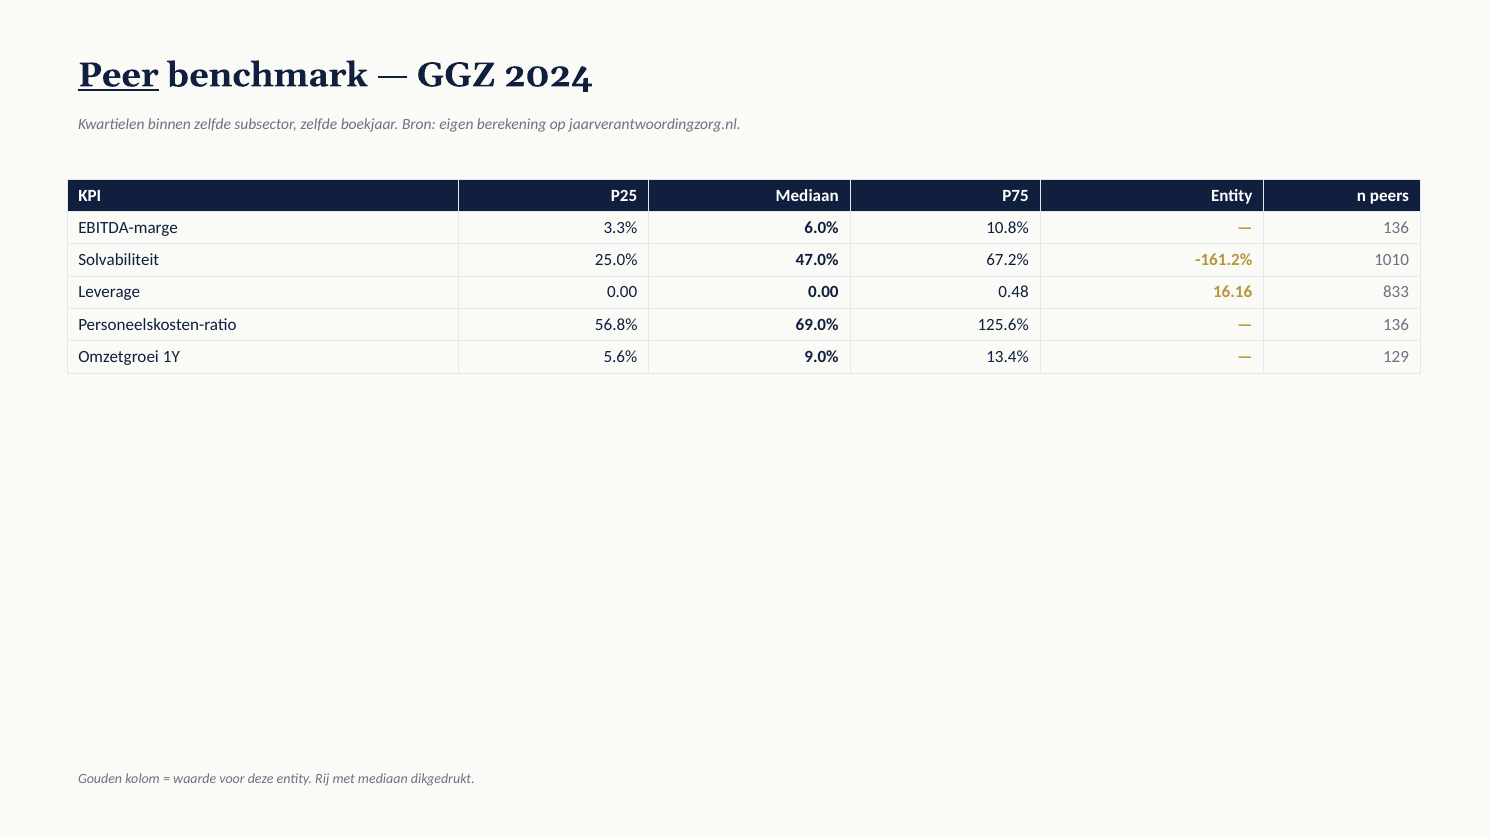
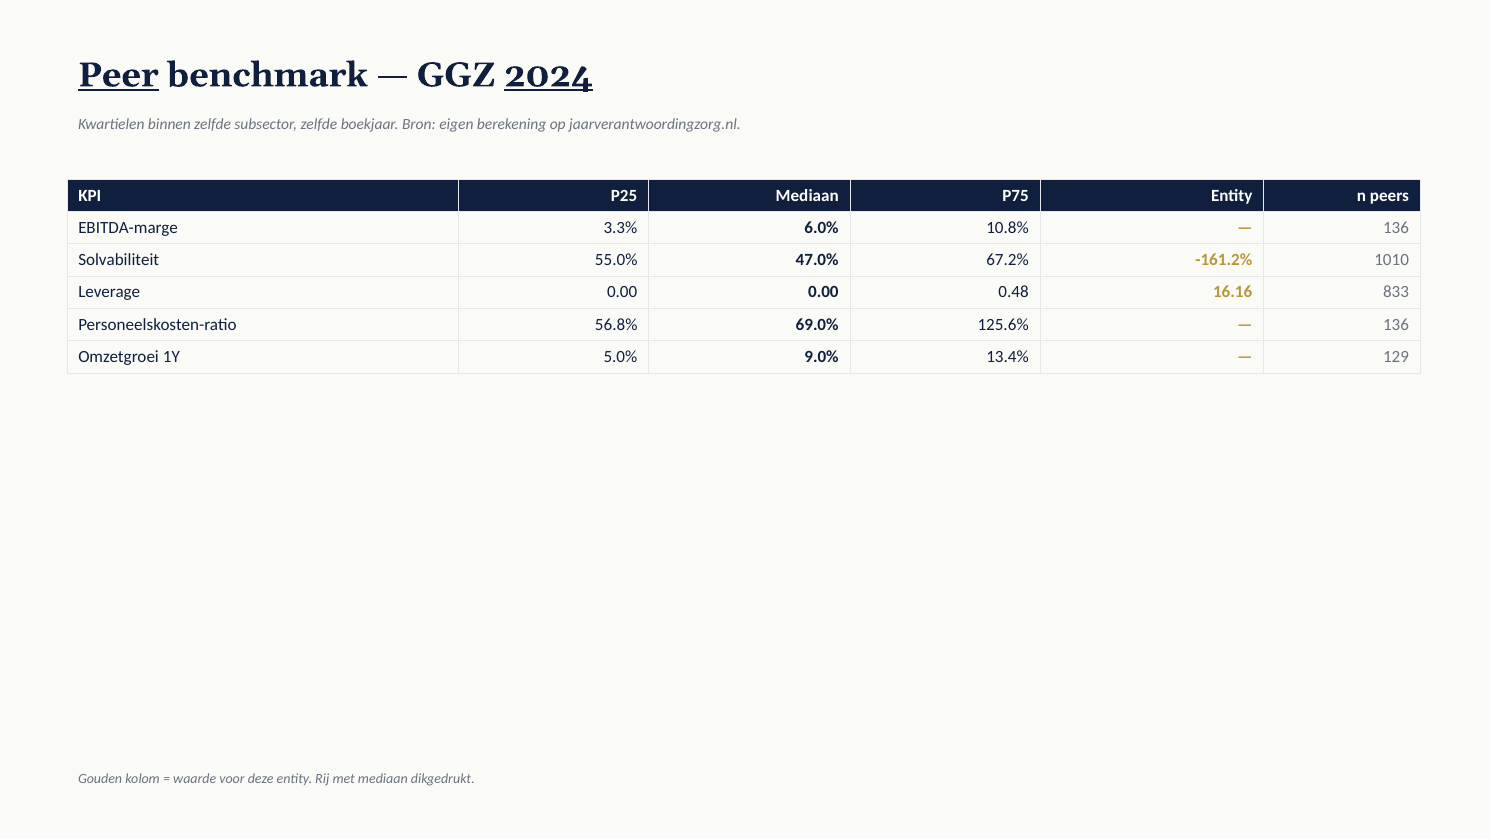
2024 underline: none -> present
25.0%: 25.0% -> 55.0%
5.6%: 5.6% -> 5.0%
